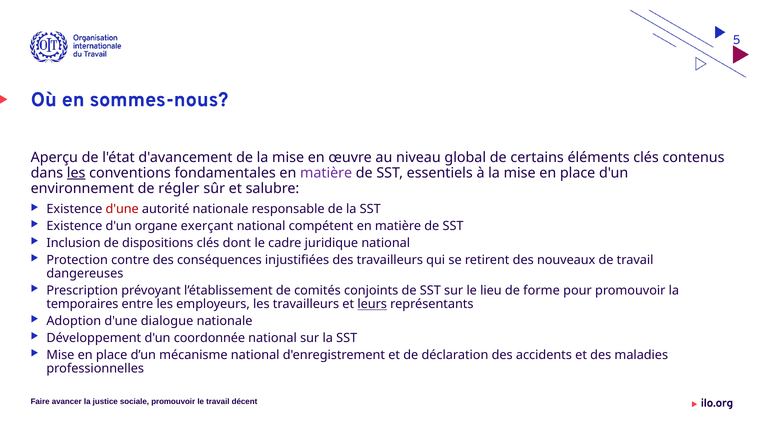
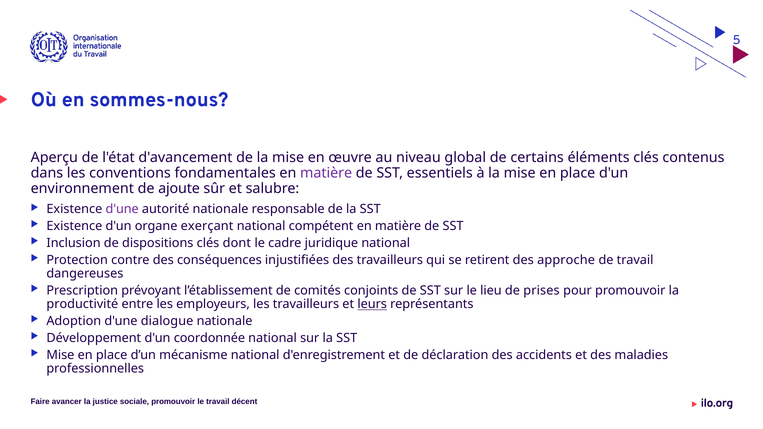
les at (76, 173) underline: present -> none
régler: régler -> ajoute
d'une at (122, 209) colour: red -> purple
nouveaux: nouveaux -> approche
forme: forme -> prises
temporaires: temporaires -> productivité
